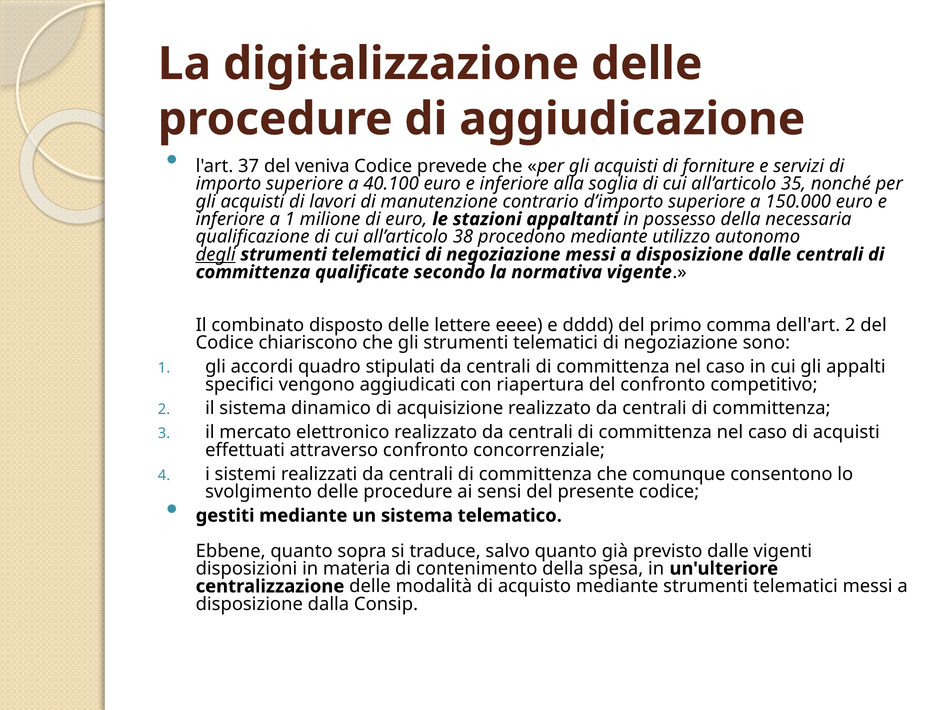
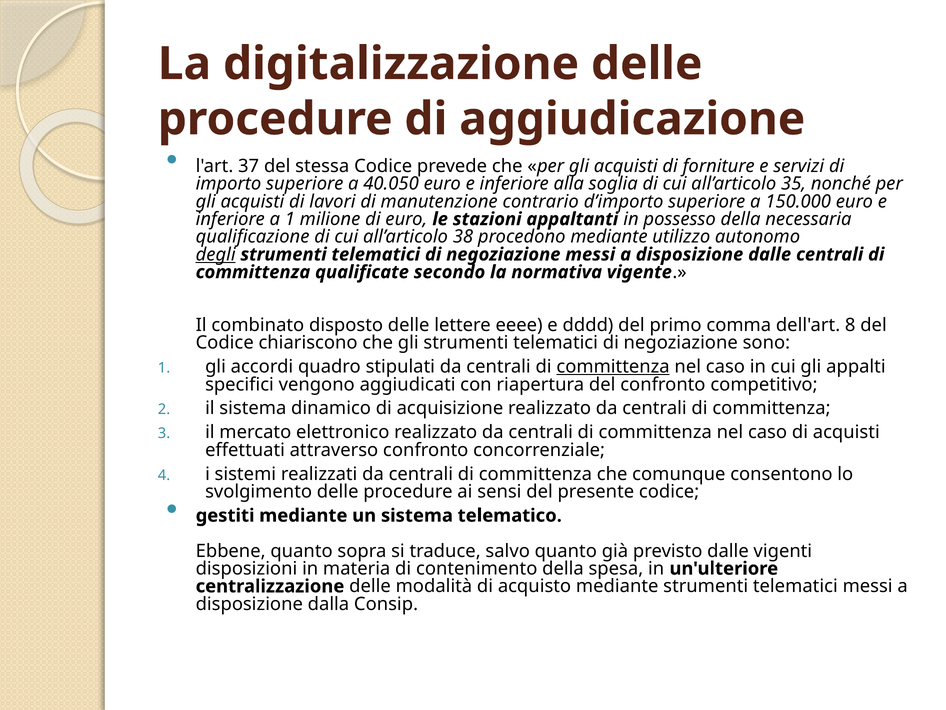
veniva: veniva -> stessa
40.100: 40.100 -> 40.050
dell'art 2: 2 -> 8
committenza at (613, 367) underline: none -> present
